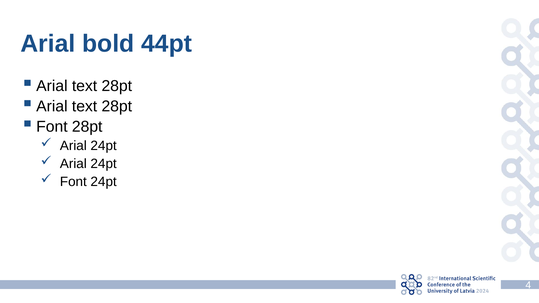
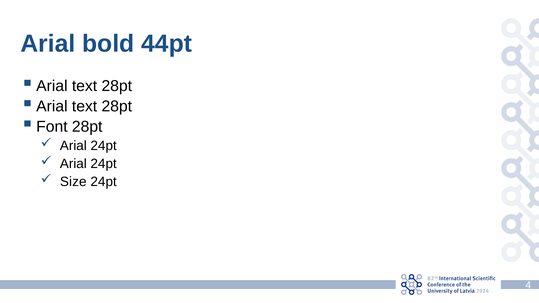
Font at (73, 182): Font -> Size
